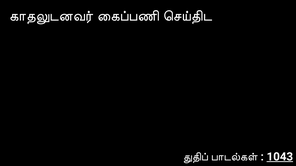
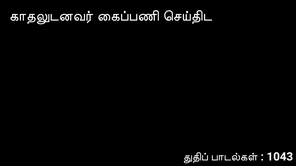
1043 underline: present -> none
